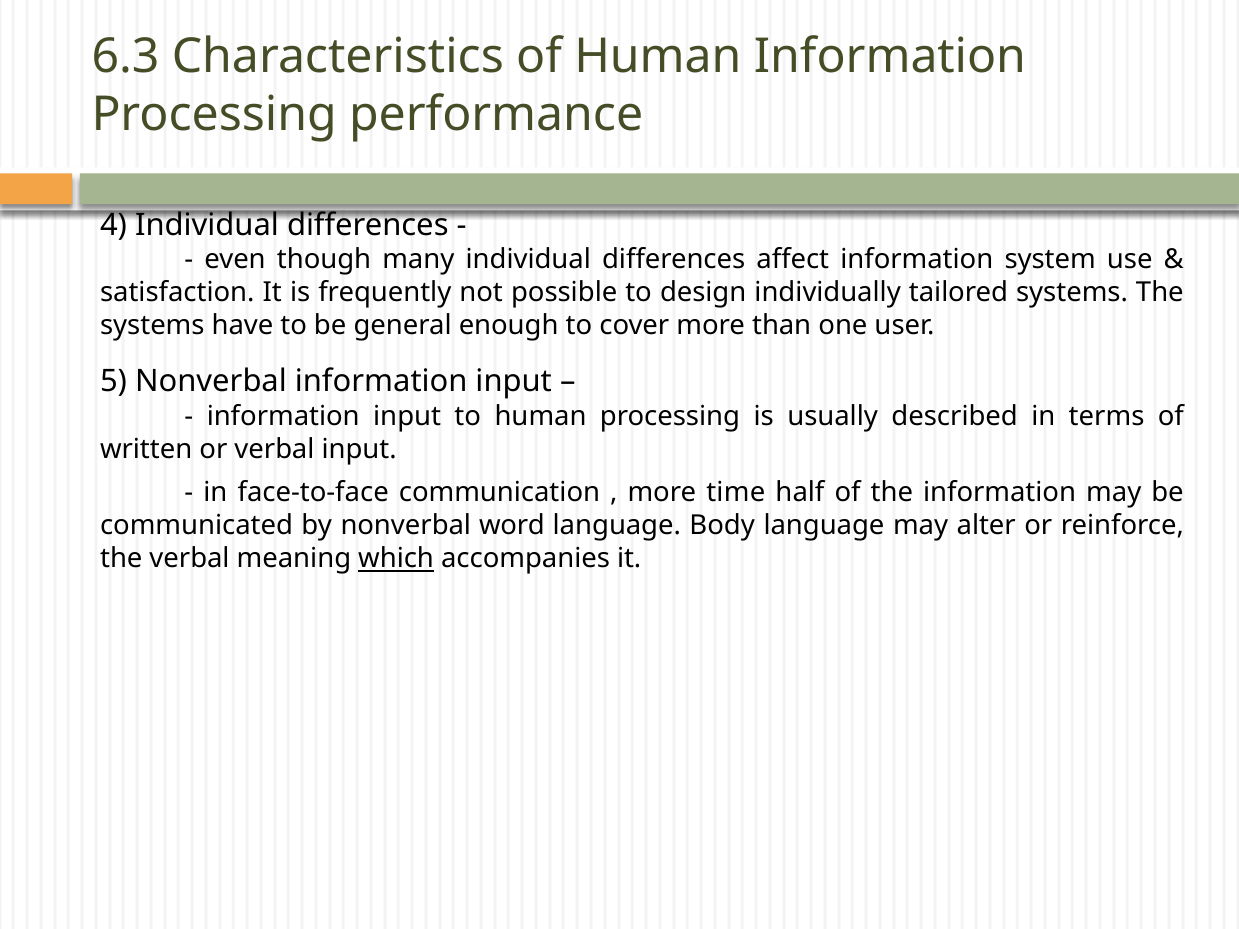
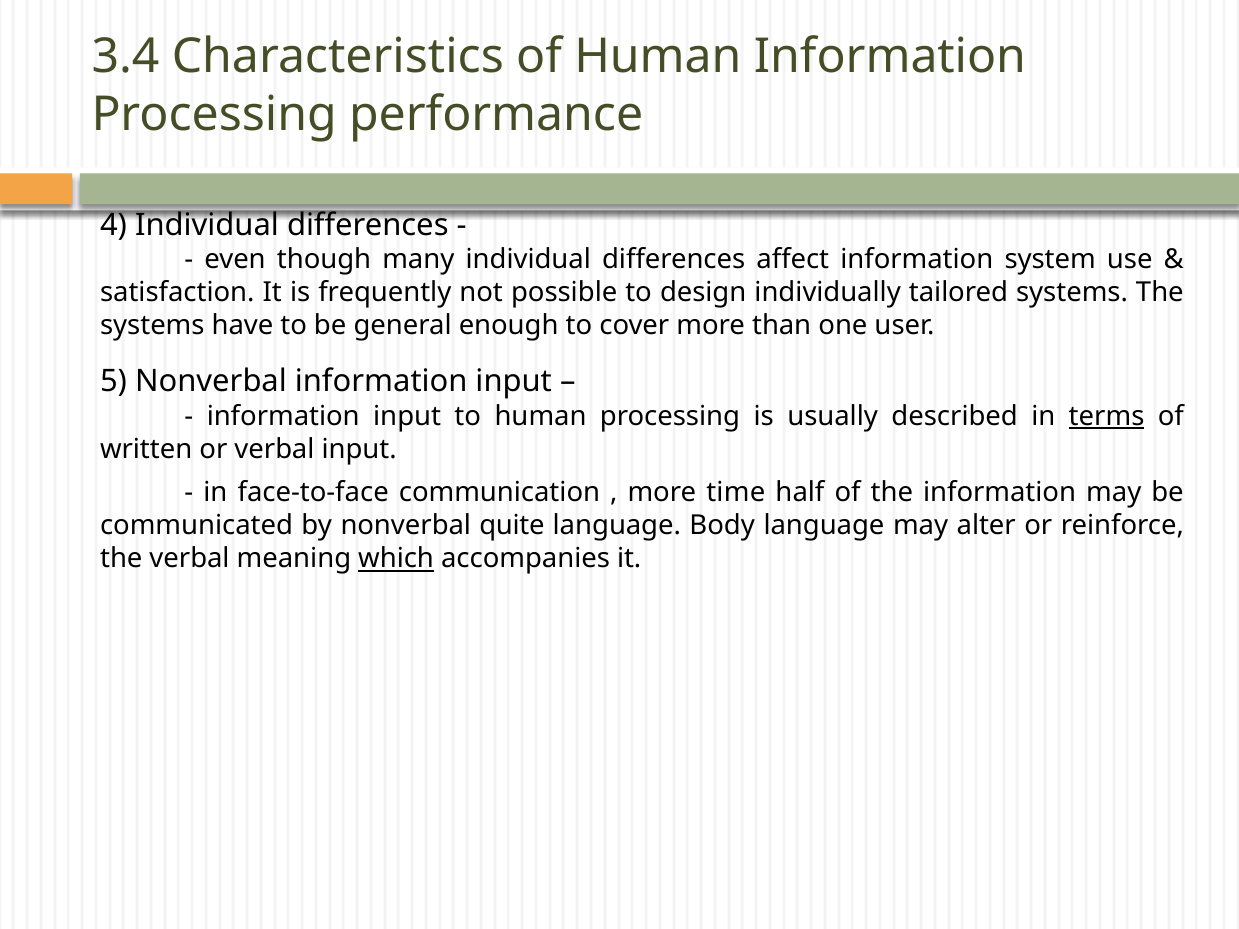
6.3: 6.3 -> 3.4
terms underline: none -> present
word: word -> quite
